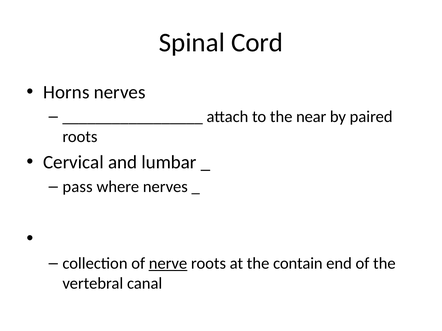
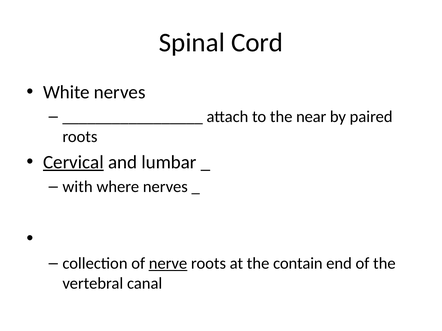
Horns: Horns -> White
Cervical underline: none -> present
pass: pass -> with
